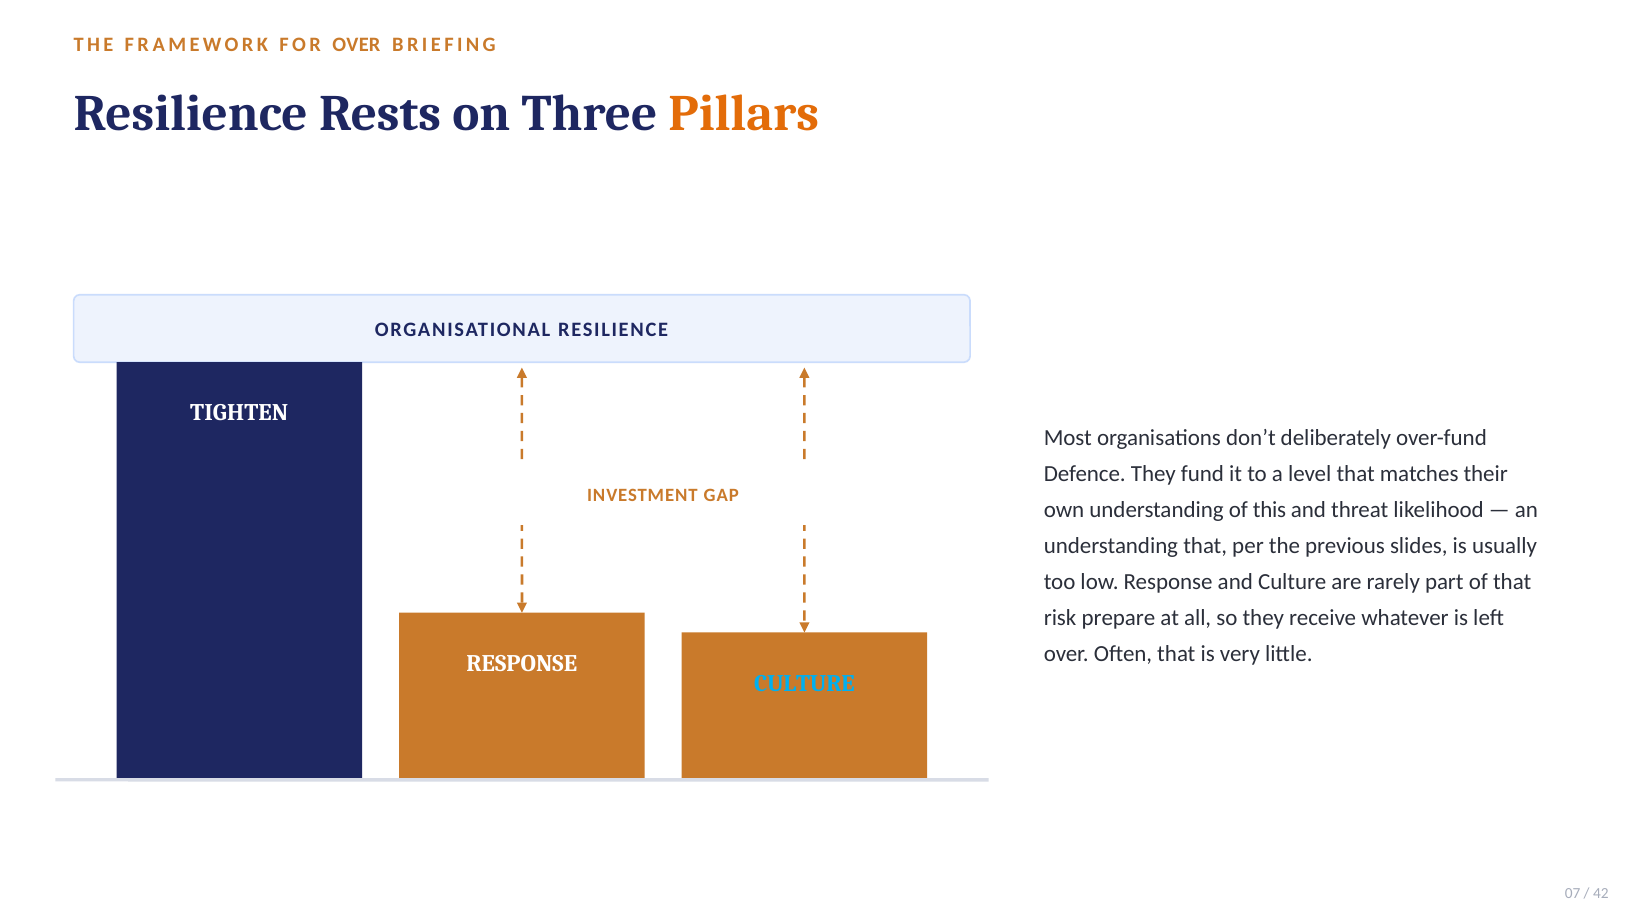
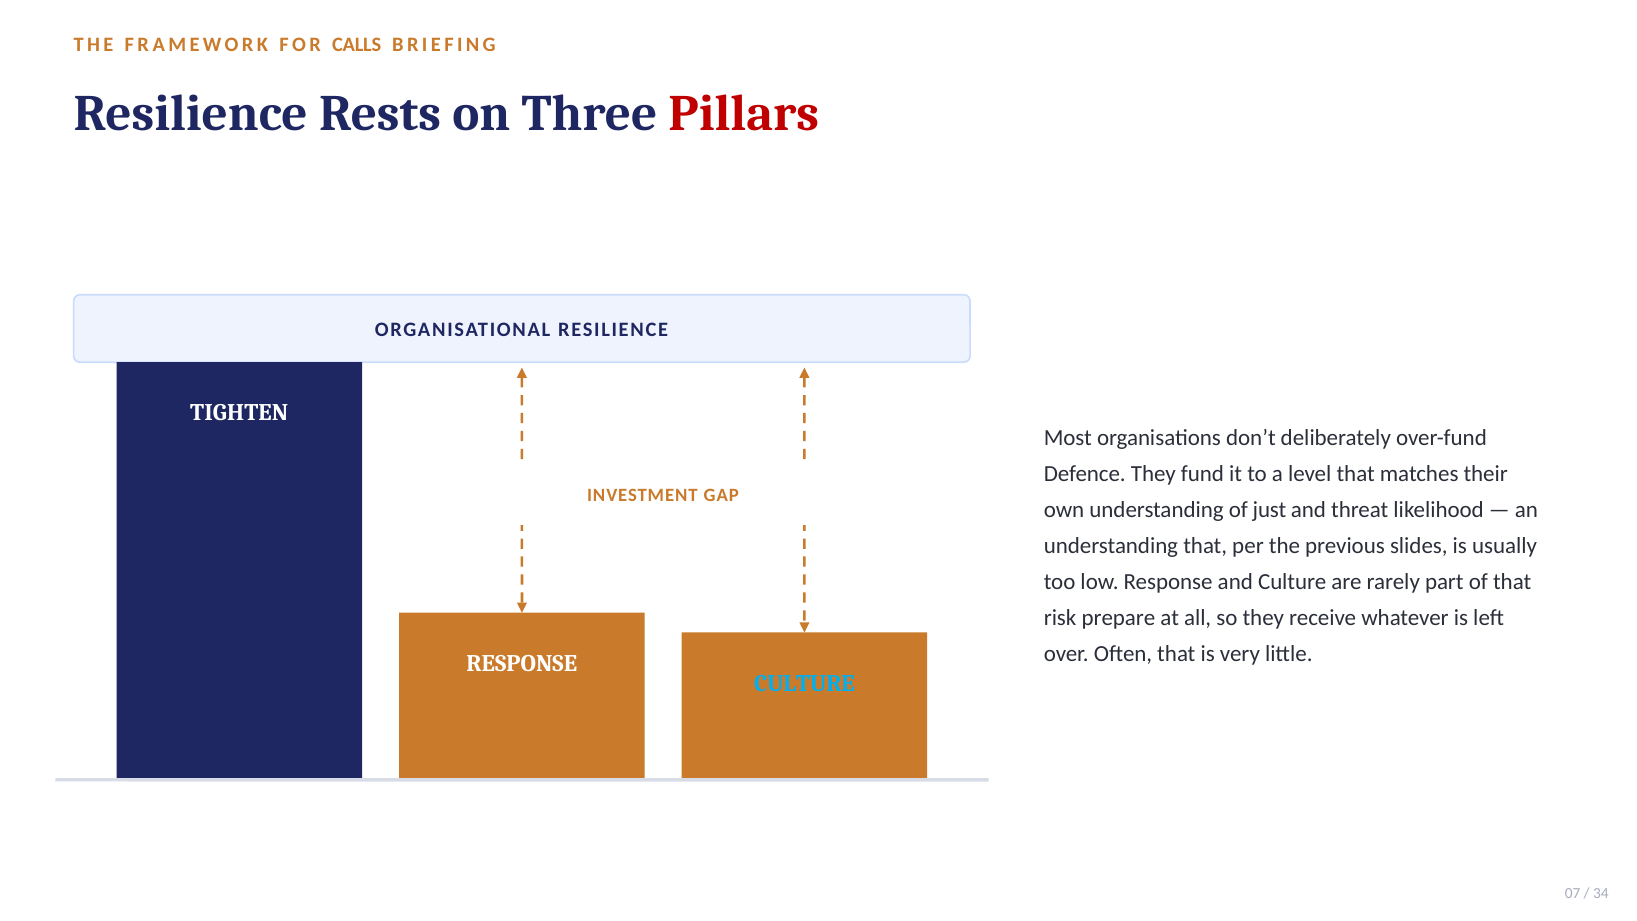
FOR OVER: OVER -> CALLS
Pillars colour: orange -> red
this: this -> just
42: 42 -> 34
